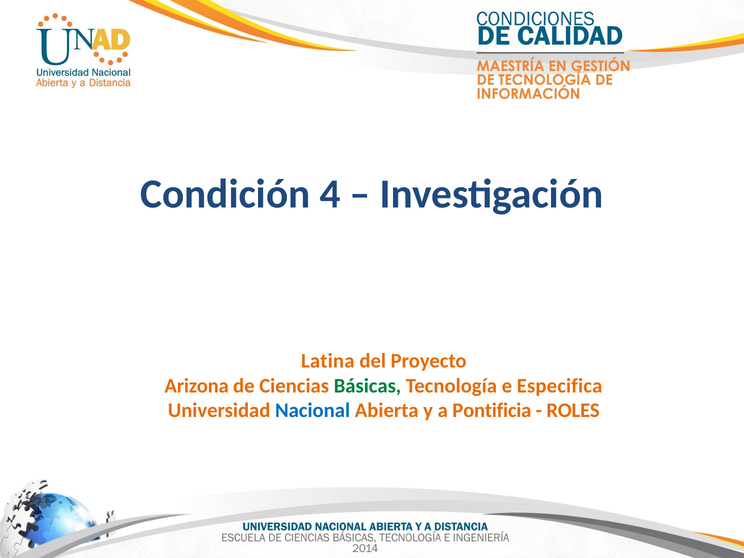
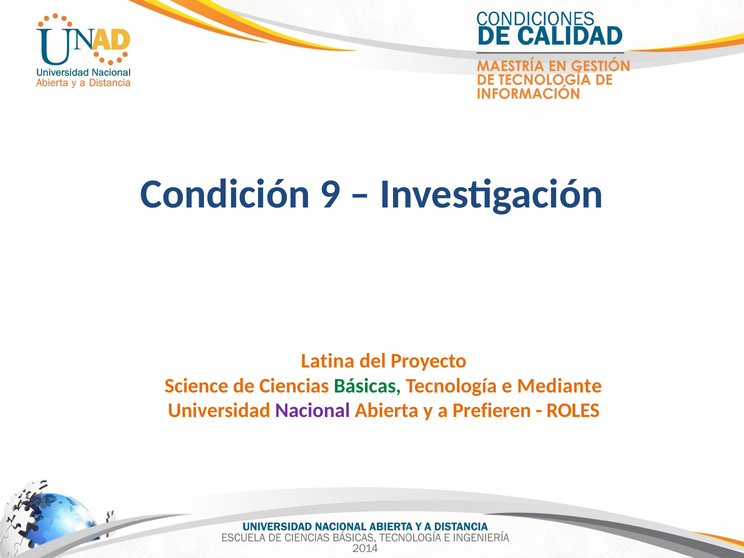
4: 4 -> 9
Arizona: Arizona -> Science
Especifica: Especifica -> Mediante
Nacional colour: blue -> purple
Pontificia: Pontificia -> Prefieren
